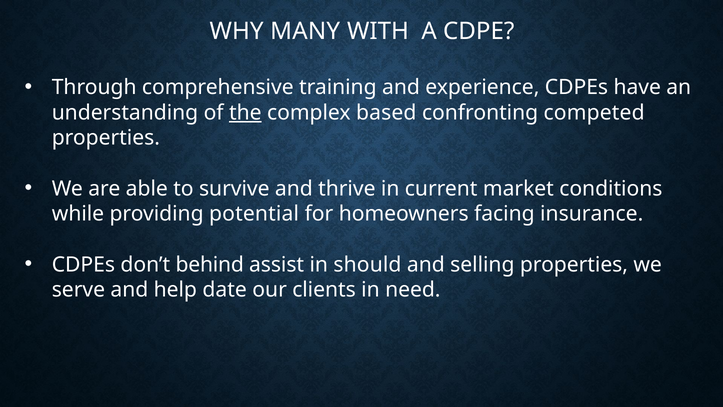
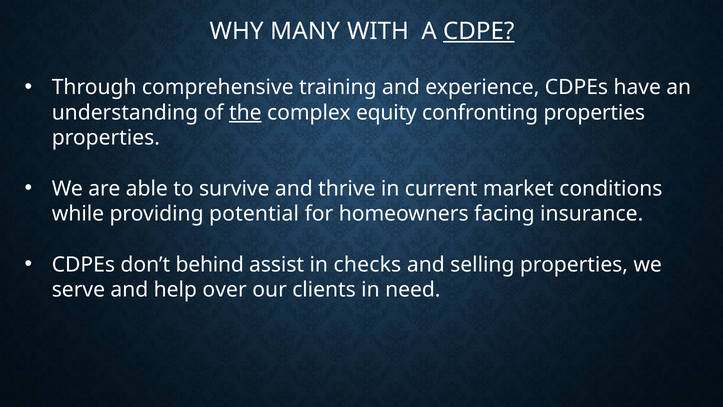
CDPE underline: none -> present
based: based -> equity
confronting competed: competed -> properties
should: should -> checks
date: date -> over
